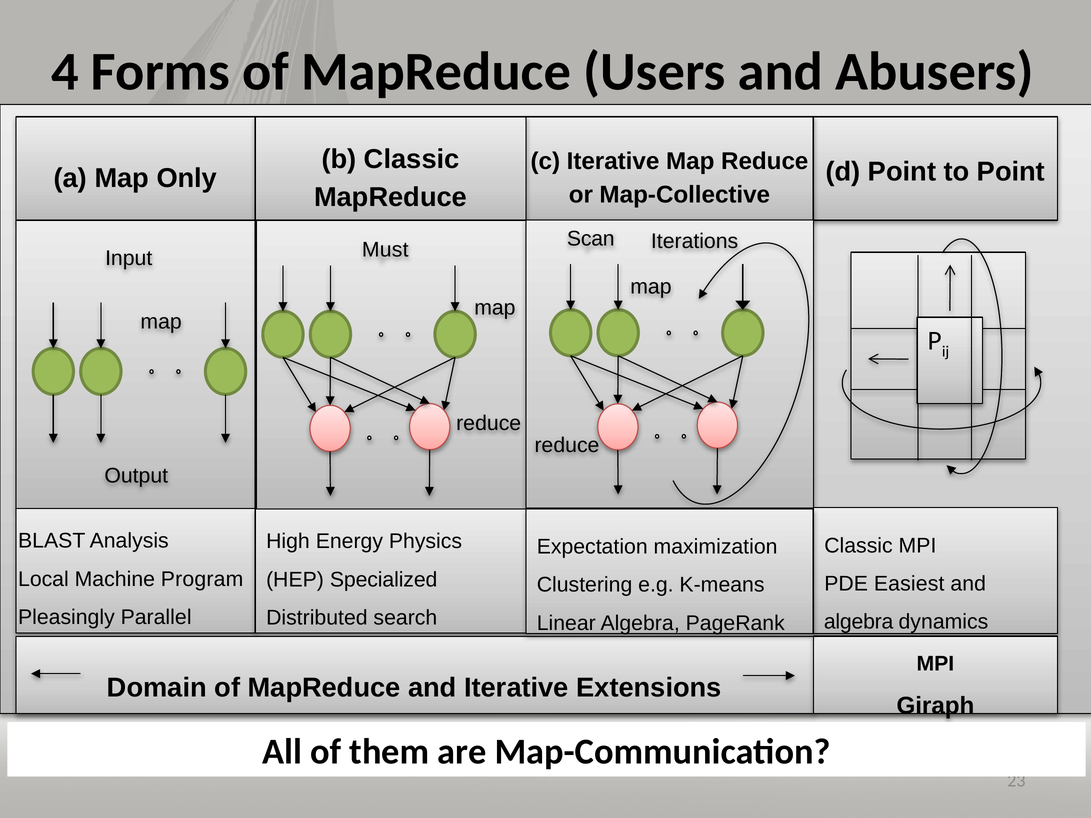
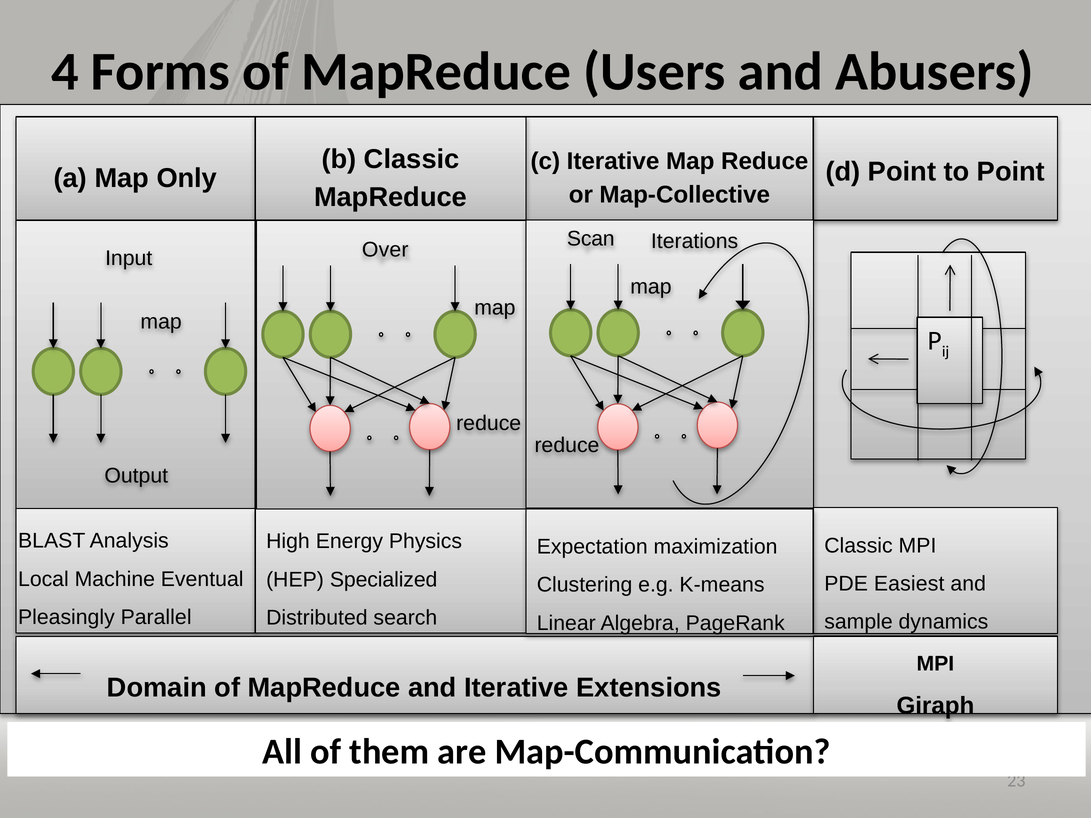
Must: Must -> Over
Program: Program -> Eventual
algebra at (859, 622): algebra -> sample
